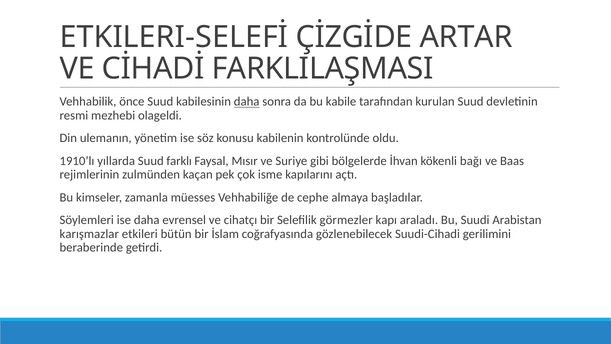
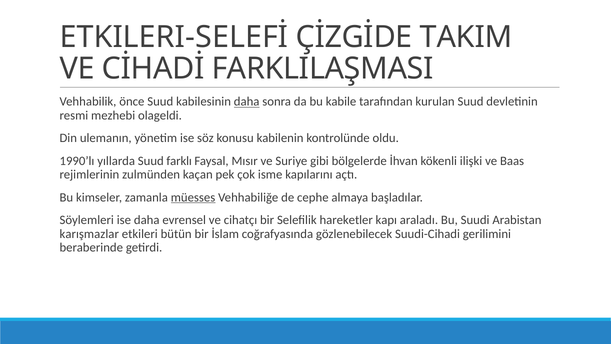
ARTAR: ARTAR -> TAKIM
1910’lı: 1910’lı -> 1990’lı
bağı: bağı -> ilişki
müesses underline: none -> present
görmezler: görmezler -> hareketler
